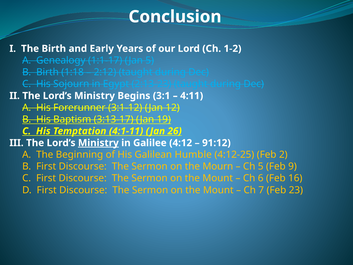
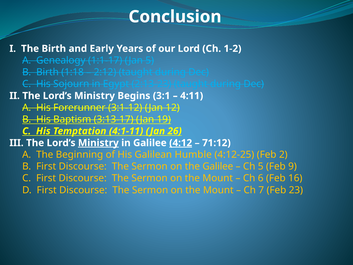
4:12 underline: none -> present
91:12: 91:12 -> 71:12
the Mourn: Mourn -> Galilee
